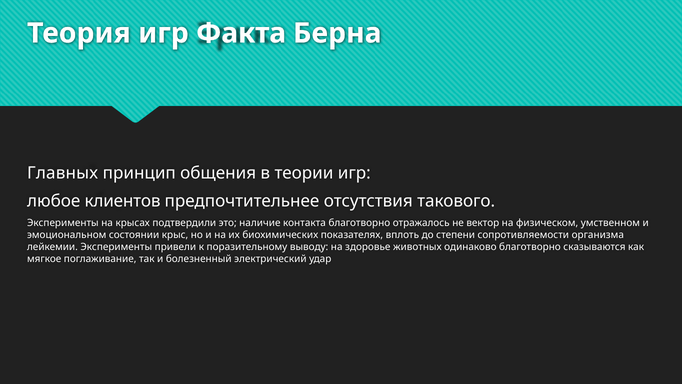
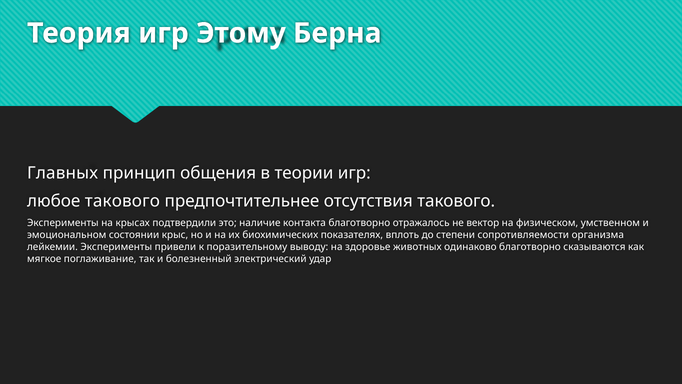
Факта: Факта -> Этому
любое клиентов: клиентов -> такового
